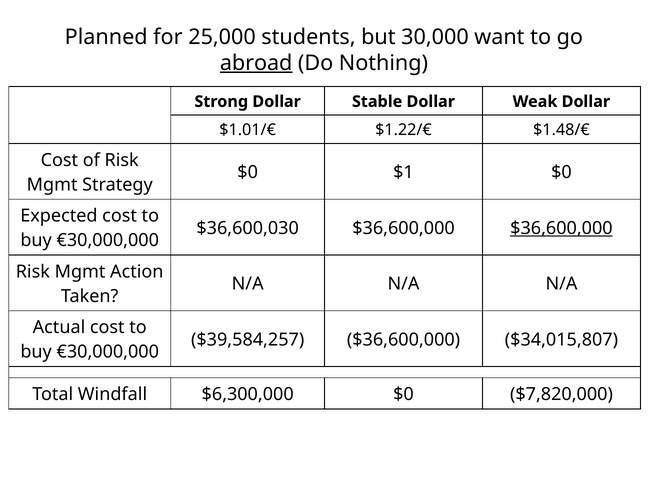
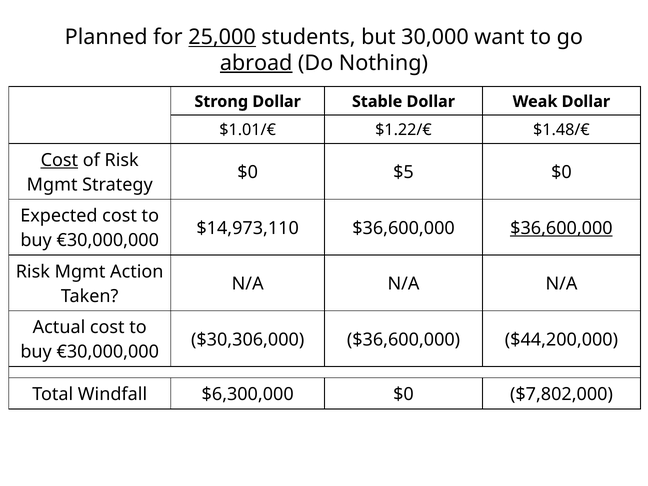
25,000 underline: none -> present
Cost at (59, 160) underline: none -> present
$1: $1 -> $5
$36,600,030: $36,600,030 -> $14,973,110
$39,584,257: $39,584,257 -> $30,306,000
$34,015,807: $34,015,807 -> $44,200,000
$7,820,000: $7,820,000 -> $7,802,000
